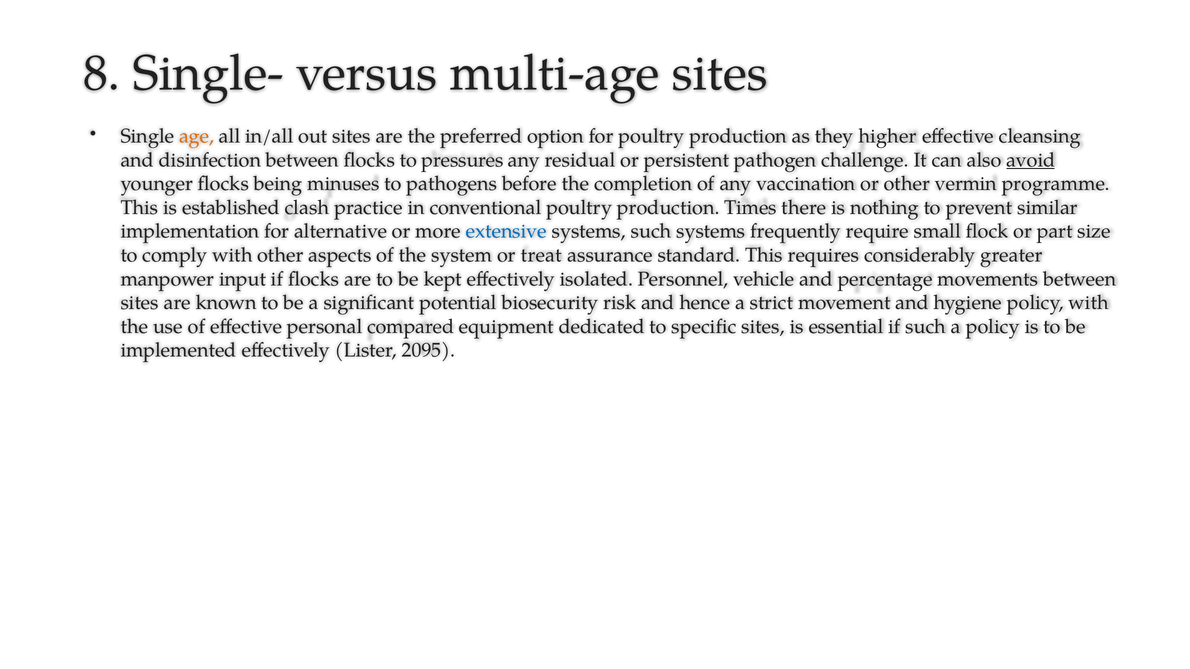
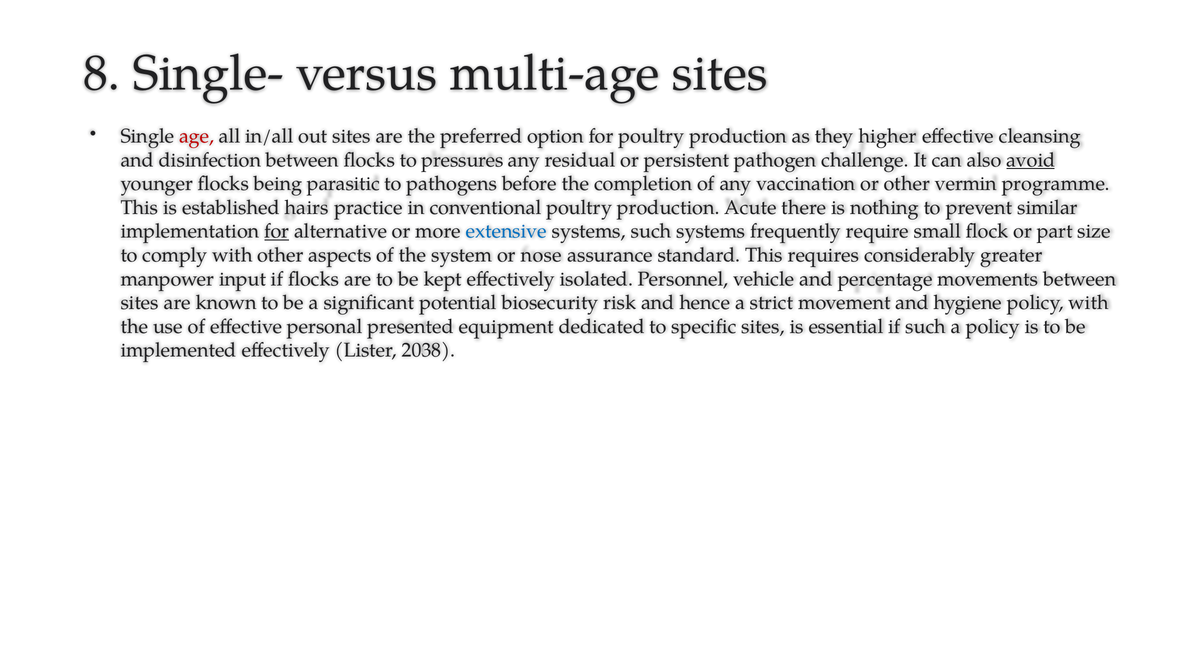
age colour: orange -> red
minuses: minuses -> parasitic
clash: clash -> hairs
Times: Times -> Acute
for at (277, 232) underline: none -> present
treat: treat -> nose
compared: compared -> presented
2095: 2095 -> 2038
